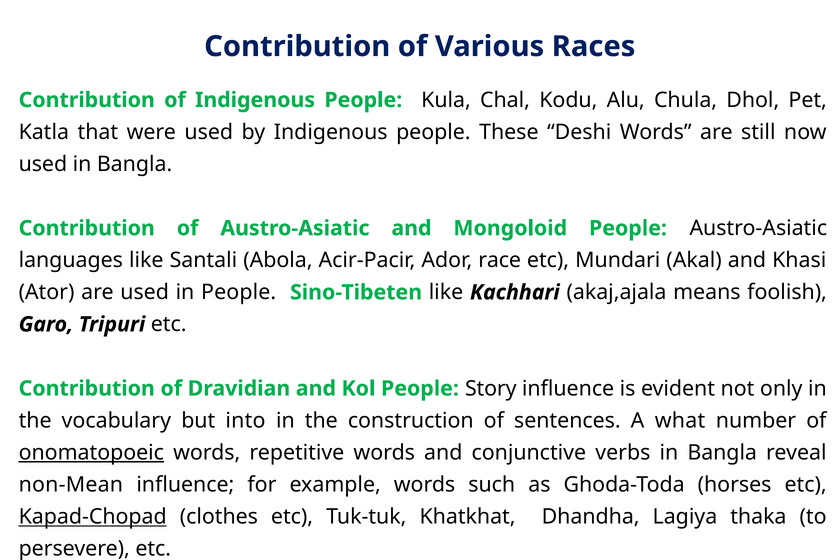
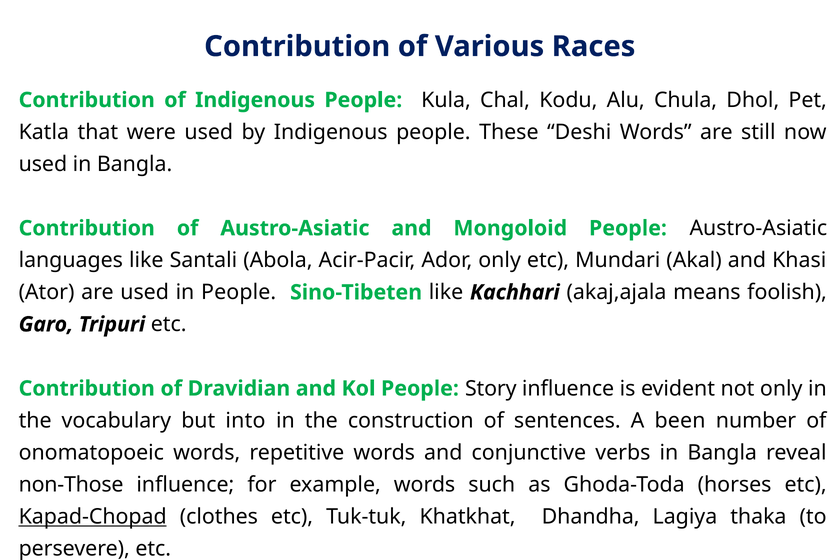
Ador race: race -> only
what: what -> been
onomatopoeic underline: present -> none
non-Mean: non-Mean -> non-Those
